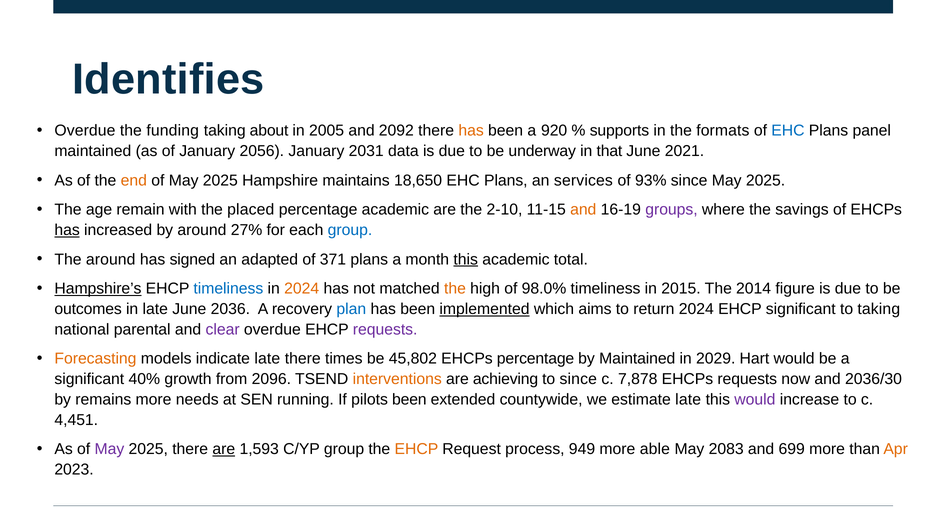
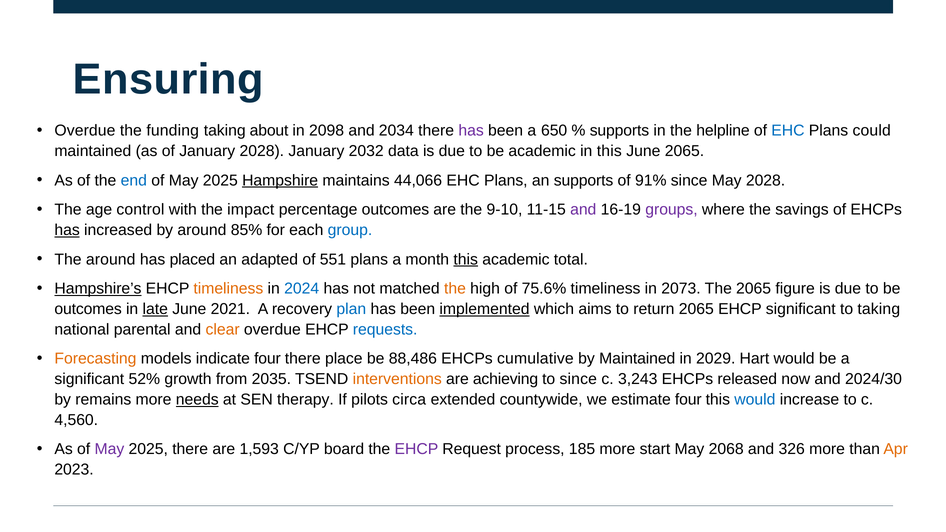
Identifies: Identifies -> Ensuring
2005: 2005 -> 2098
2092: 2092 -> 2034
has at (471, 131) colour: orange -> purple
920: 920 -> 650
formats: formats -> helpline
panel: panel -> could
January 2056: 2056 -> 2028
2031: 2031 -> 2032
be underway: underway -> academic
in that: that -> this
June 2021: 2021 -> 2065
end colour: orange -> blue
Hampshire underline: none -> present
18,650: 18,650 -> 44,066
an services: services -> supports
93%: 93% -> 91%
since May 2025: 2025 -> 2028
remain: remain -> control
placed: placed -> impact
percentage academic: academic -> outcomes
2-10: 2-10 -> 9-10
and at (583, 210) colour: orange -> purple
27%: 27% -> 85%
signed: signed -> placed
371: 371 -> 551
timeliness at (228, 289) colour: blue -> orange
2024 at (302, 289) colour: orange -> blue
98.0%: 98.0% -> 75.6%
2015: 2015 -> 2073
The 2014: 2014 -> 2065
late at (155, 309) underline: none -> present
2036: 2036 -> 2021
return 2024: 2024 -> 2065
clear colour: purple -> orange
requests at (385, 330) colour: purple -> blue
indicate late: late -> four
times: times -> place
45,802: 45,802 -> 88,486
EHCPs percentage: percentage -> cumulative
40%: 40% -> 52%
2096: 2096 -> 2035
7,878: 7,878 -> 3,243
EHCPs requests: requests -> released
2036/30: 2036/30 -> 2024/30
needs underline: none -> present
running: running -> therapy
pilots been: been -> circa
estimate late: late -> four
would at (755, 400) colour: purple -> blue
4,451: 4,451 -> 4,560
are at (224, 449) underline: present -> none
C/YP group: group -> board
EHCP at (416, 449) colour: orange -> purple
949: 949 -> 185
able: able -> start
2083: 2083 -> 2068
699: 699 -> 326
